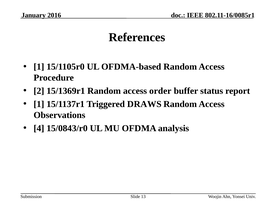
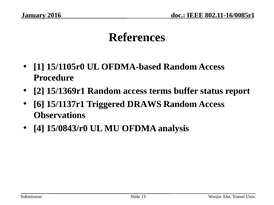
order: order -> terms
1 at (39, 104): 1 -> 6
